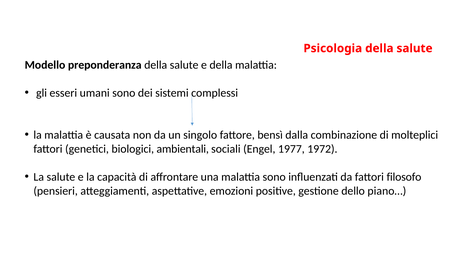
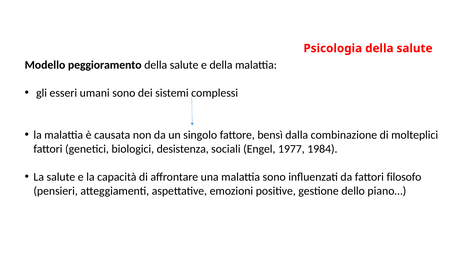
preponderanza: preponderanza -> peggioramento
ambientali: ambientali -> desistenza
1972: 1972 -> 1984
